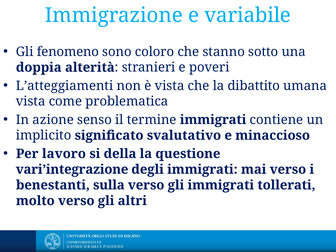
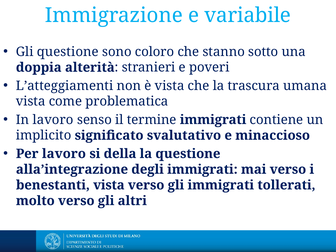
Gli fenomeno: fenomeno -> questione
dibattito: dibattito -> trascura
In azione: azione -> lavoro
vari’integrazione: vari’integrazione -> alla’integrazione
benestanti sulla: sulla -> vista
